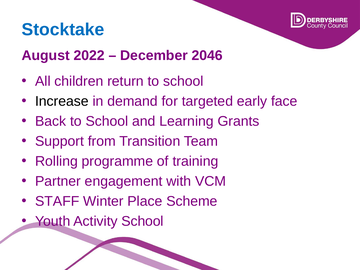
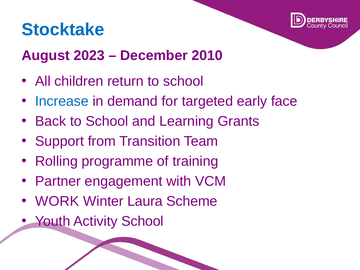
2022: 2022 -> 2023
2046: 2046 -> 2010
Increase colour: black -> blue
STAFF: STAFF -> WORK
Place: Place -> Laura
